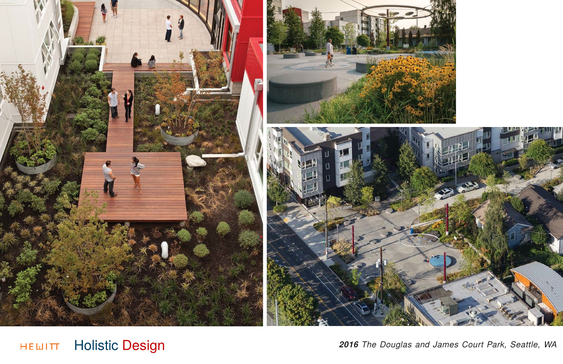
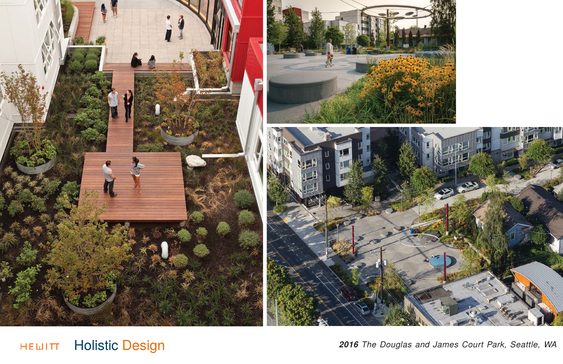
Design colour: red -> orange
